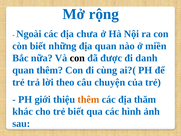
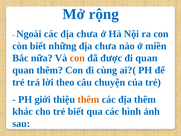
những địa quan: quan -> chưa
con at (77, 58) colour: black -> orange
đi danh: danh -> quan
địa thăm: thăm -> thêm
